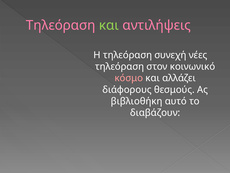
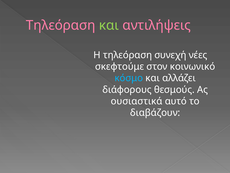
τηλεόραση at (120, 66): τηλεόραση -> σκεφτούμε
κόσμο colour: pink -> light blue
βιβλιοθήκη: βιβλιοθήκη -> ουσιαστικά
